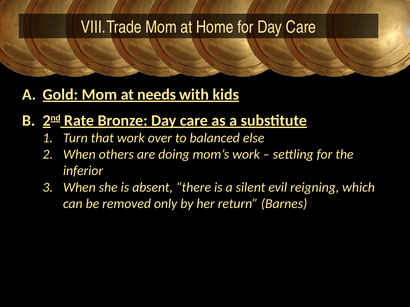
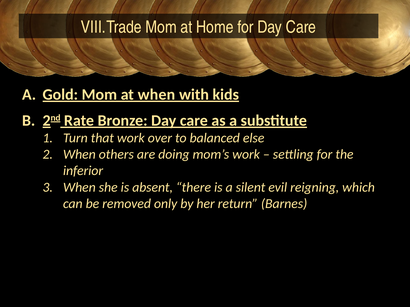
at needs: needs -> when
